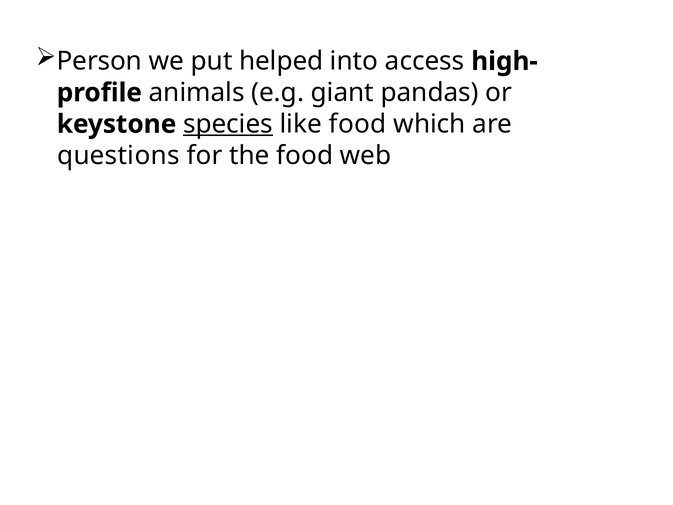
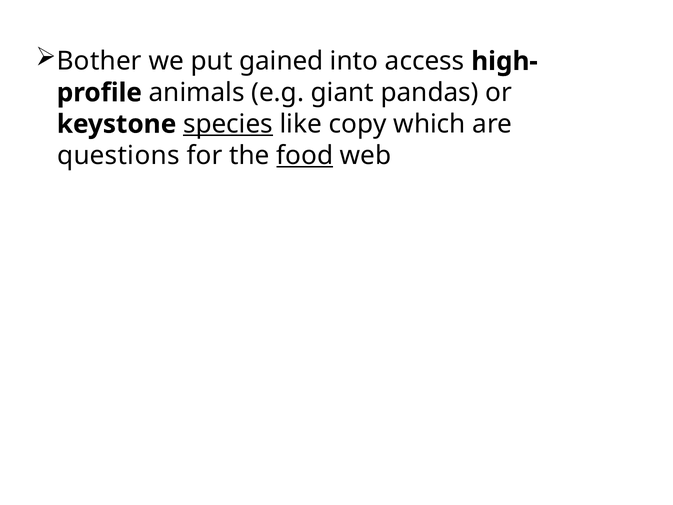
Person: Person -> Bother
helped: helped -> gained
like food: food -> copy
food at (305, 155) underline: none -> present
